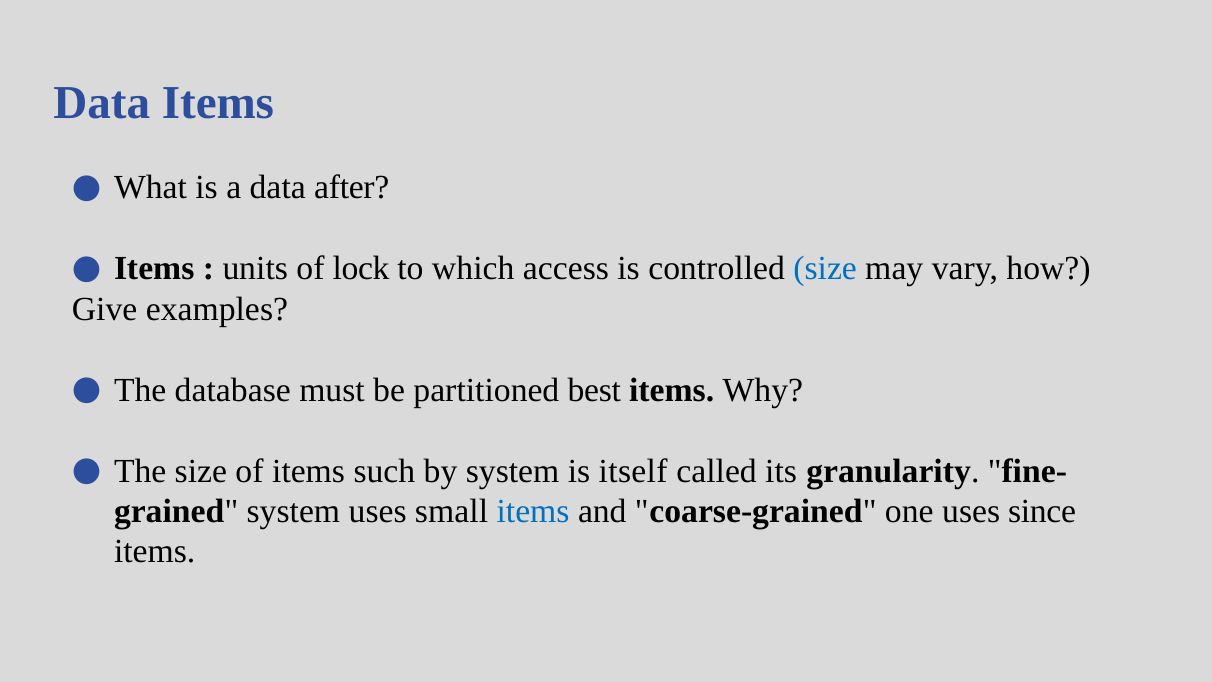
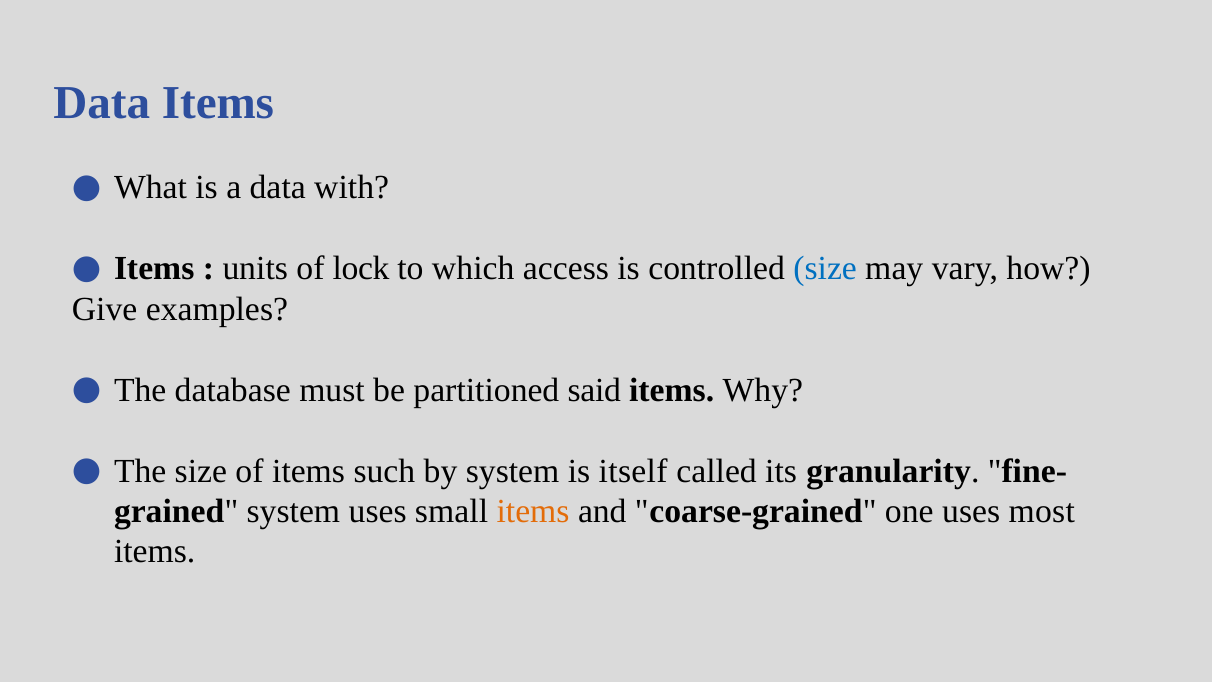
after: after -> with
best: best -> said
items at (533, 511) colour: blue -> orange
since: since -> most
